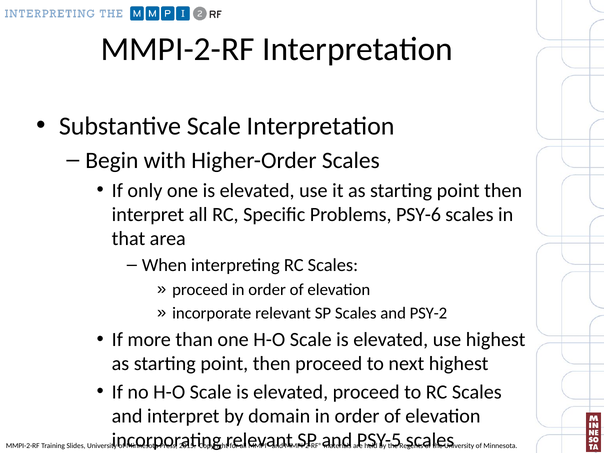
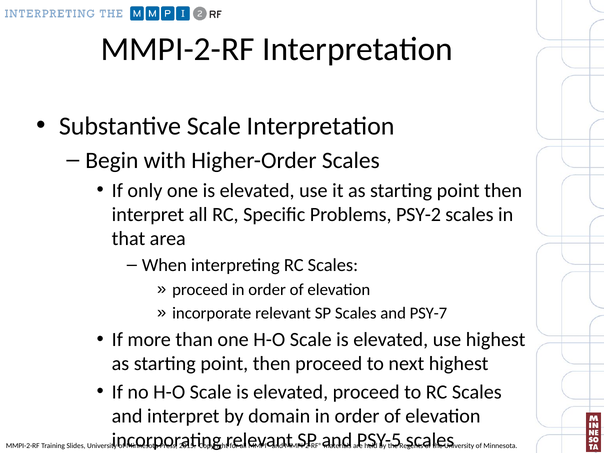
PSY-6: PSY-6 -> PSY-2
PSY-2: PSY-2 -> PSY-7
